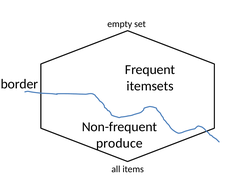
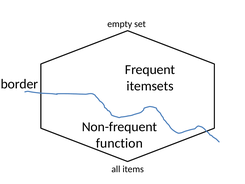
produce: produce -> function
